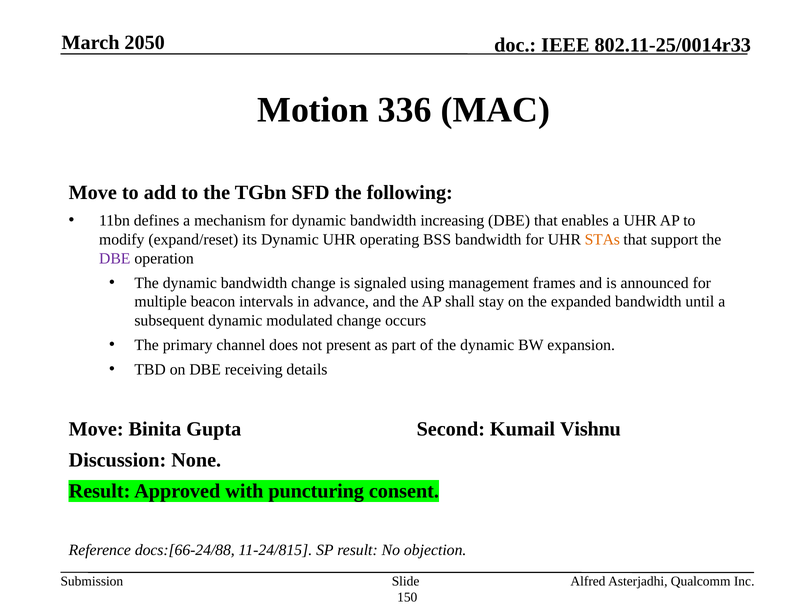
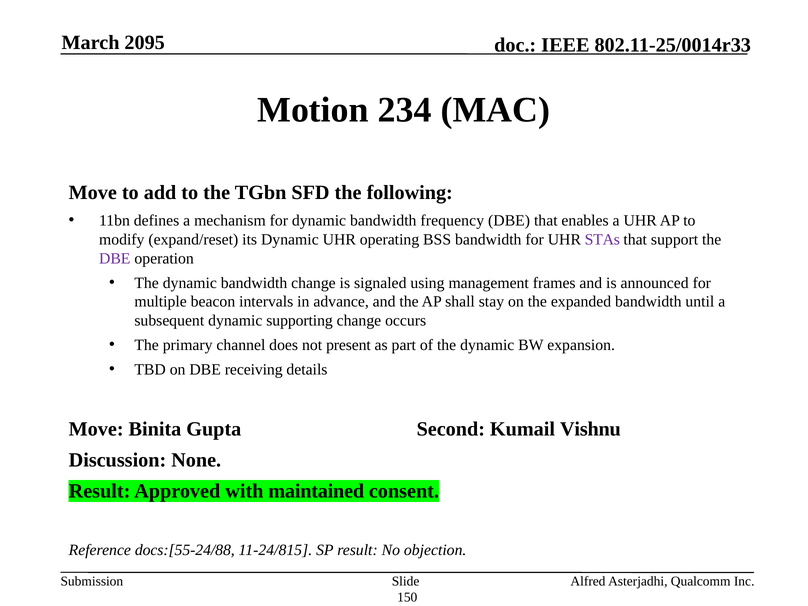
2050: 2050 -> 2095
336: 336 -> 234
increasing: increasing -> frequency
STAs colour: orange -> purple
modulated: modulated -> supporting
puncturing: puncturing -> maintained
docs:[66-24/88: docs:[66-24/88 -> docs:[55-24/88
